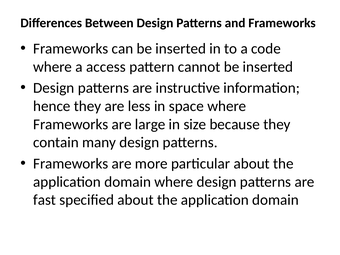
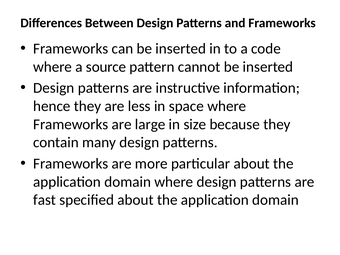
access: access -> source
